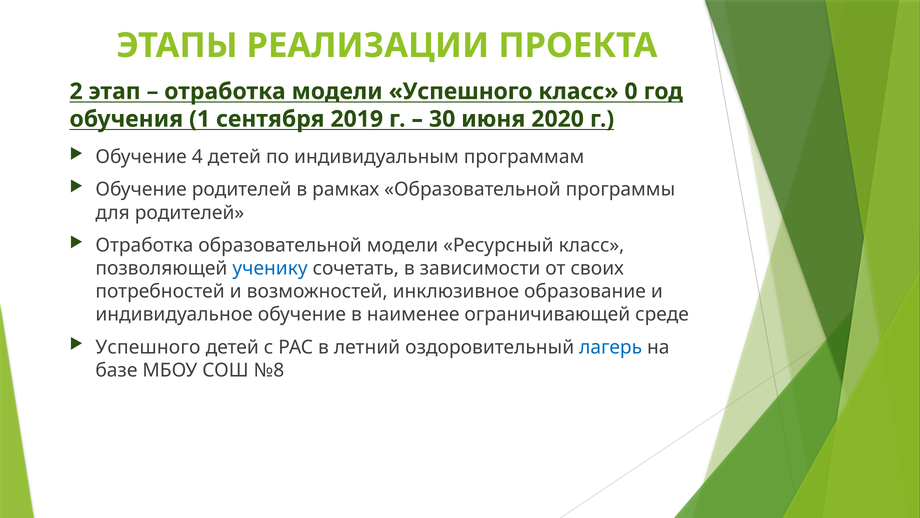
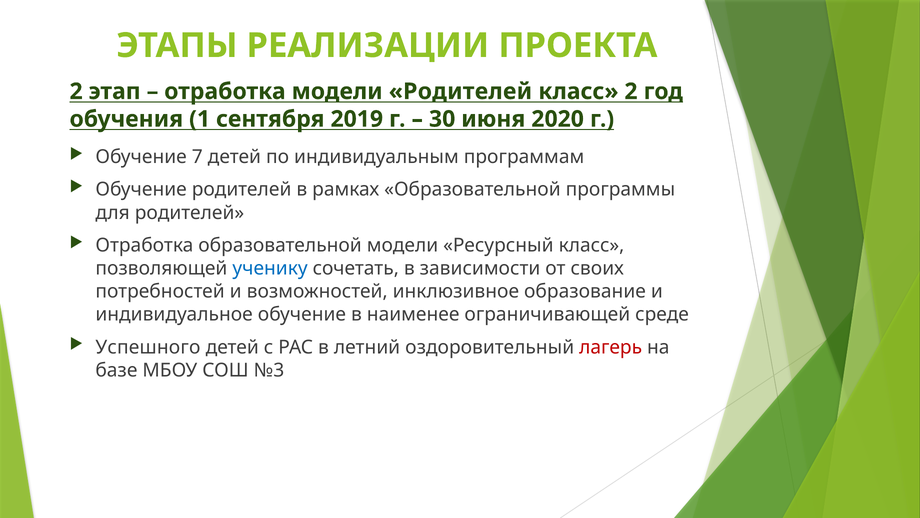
модели Успешного: Успешного -> Родителей
класс 0: 0 -> 2
4: 4 -> 7
лагерь colour: blue -> red
№8: №8 -> №3
